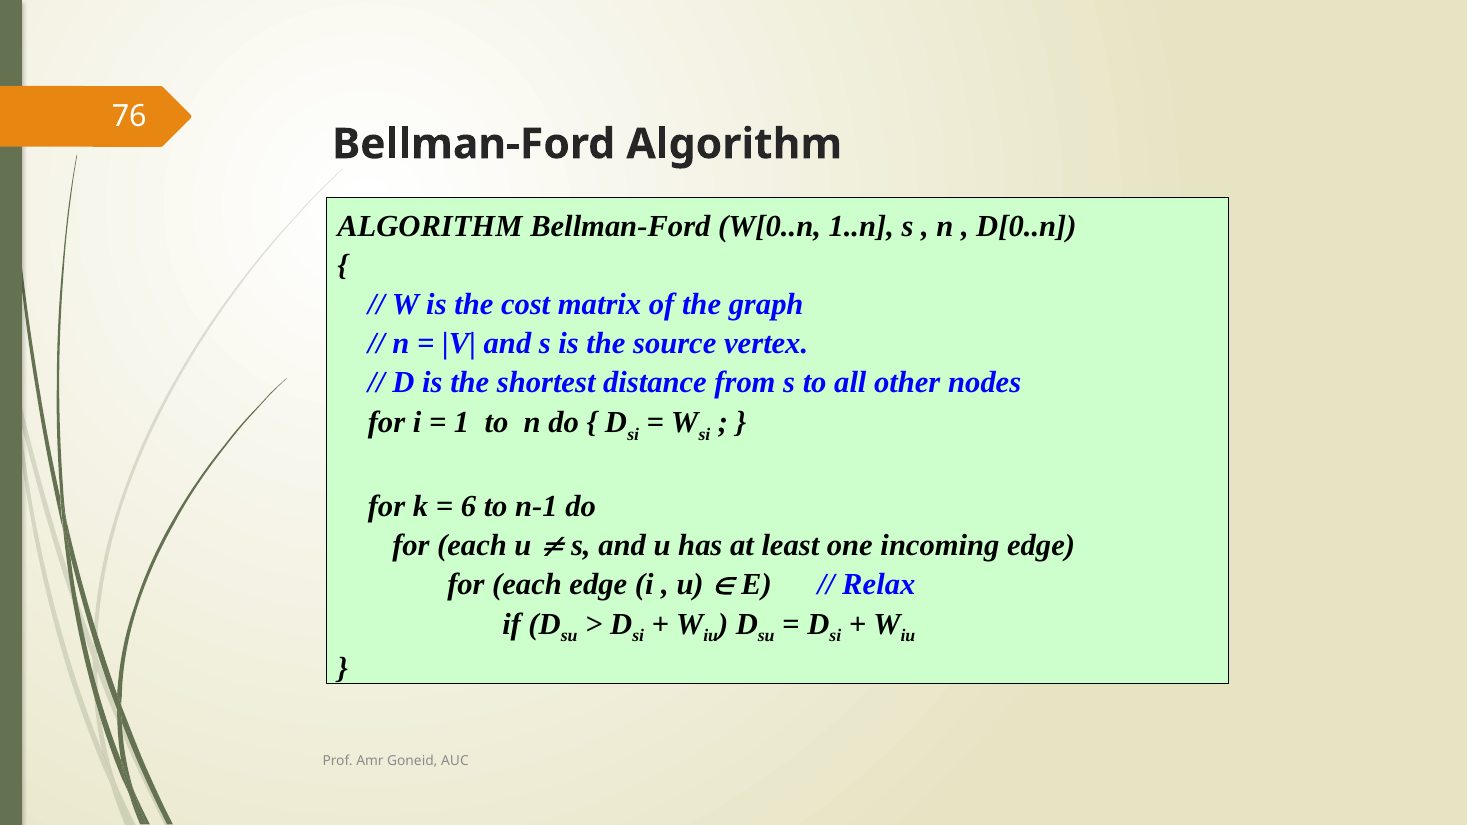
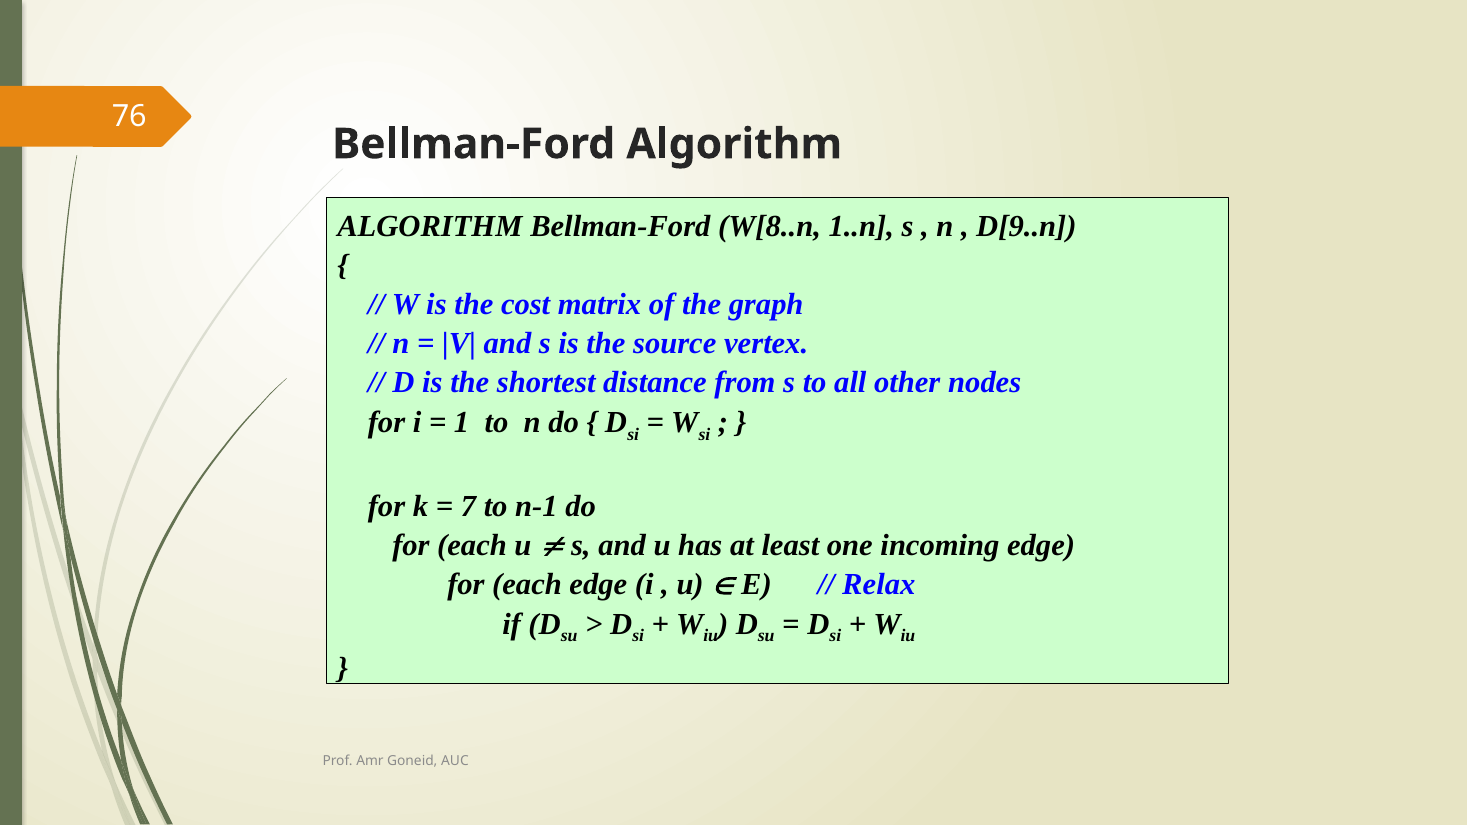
W[0..n: W[0..n -> W[8..n
D[0..n: D[0..n -> D[9..n
6: 6 -> 7
